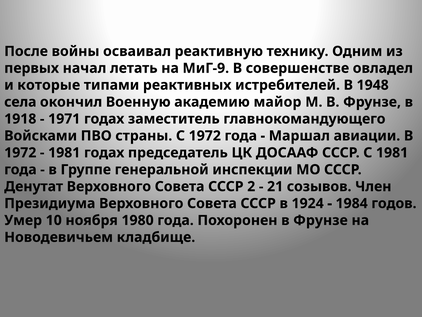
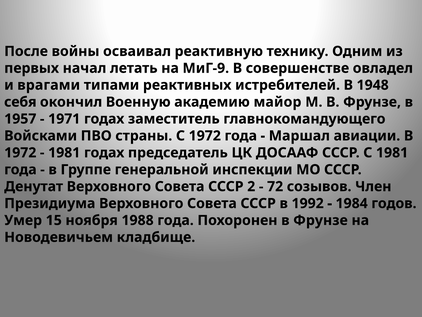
которые: которые -> врагами
села: села -> себя
1918: 1918 -> 1957
21: 21 -> 72
1924: 1924 -> 1992
10: 10 -> 15
1980: 1980 -> 1988
